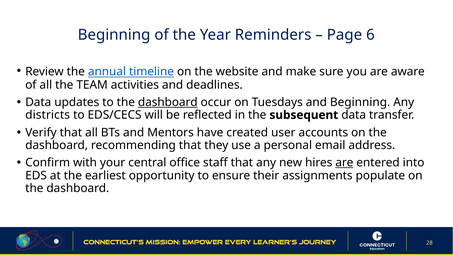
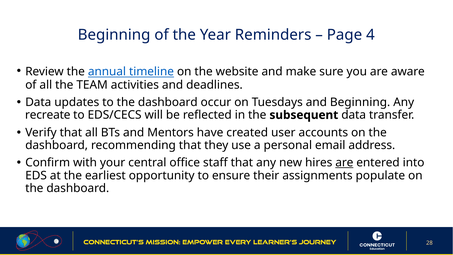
6: 6 -> 4
dashboard at (168, 102) underline: present -> none
districts: districts -> recreate
